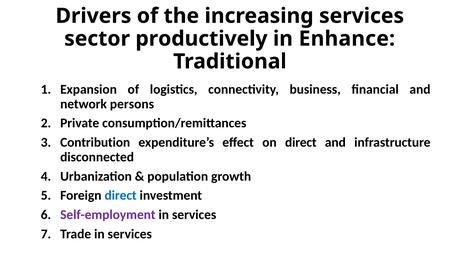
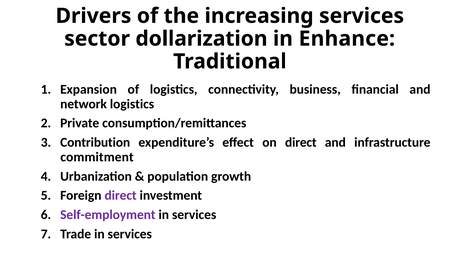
productively: productively -> dollarization
network persons: persons -> logistics
disconnected: disconnected -> commitment
direct at (121, 195) colour: blue -> purple
